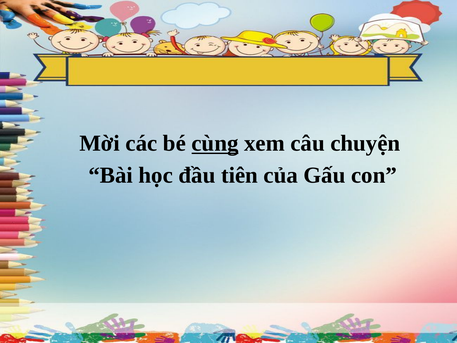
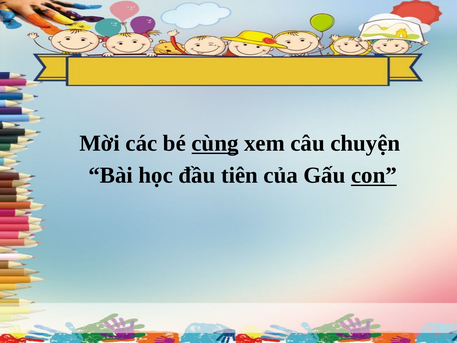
con underline: none -> present
